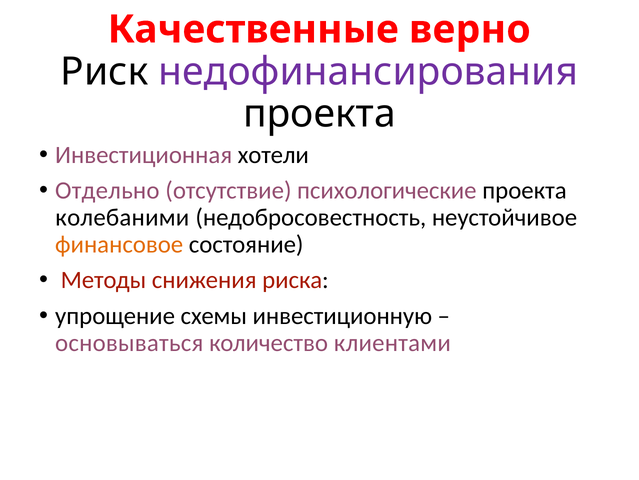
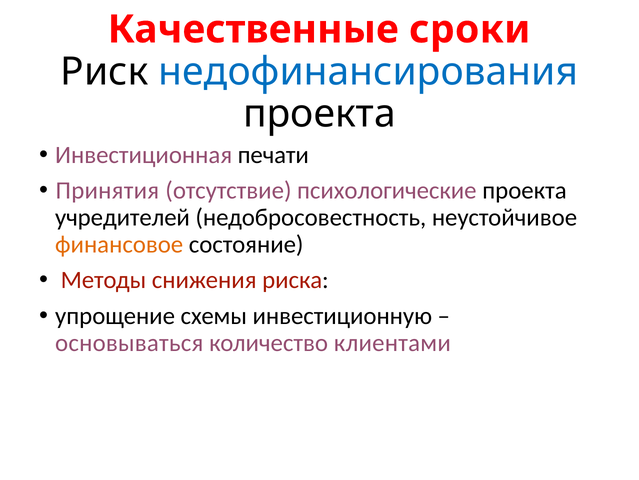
верно: верно -> сроки
недофинансирования colour: purple -> blue
хотели: хотели -> печати
Отдельно: Отдельно -> Принятия
колебаними: колебаними -> учредителей
